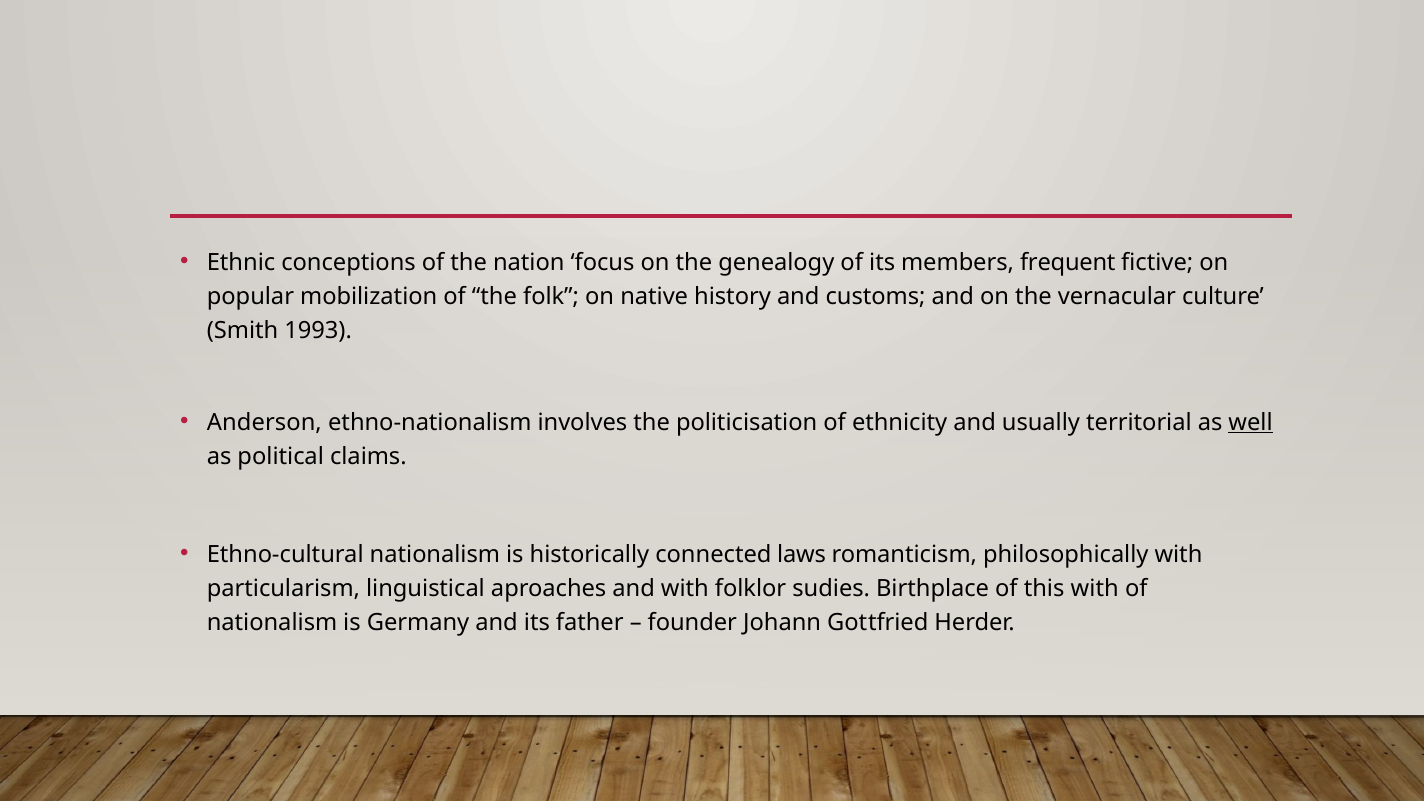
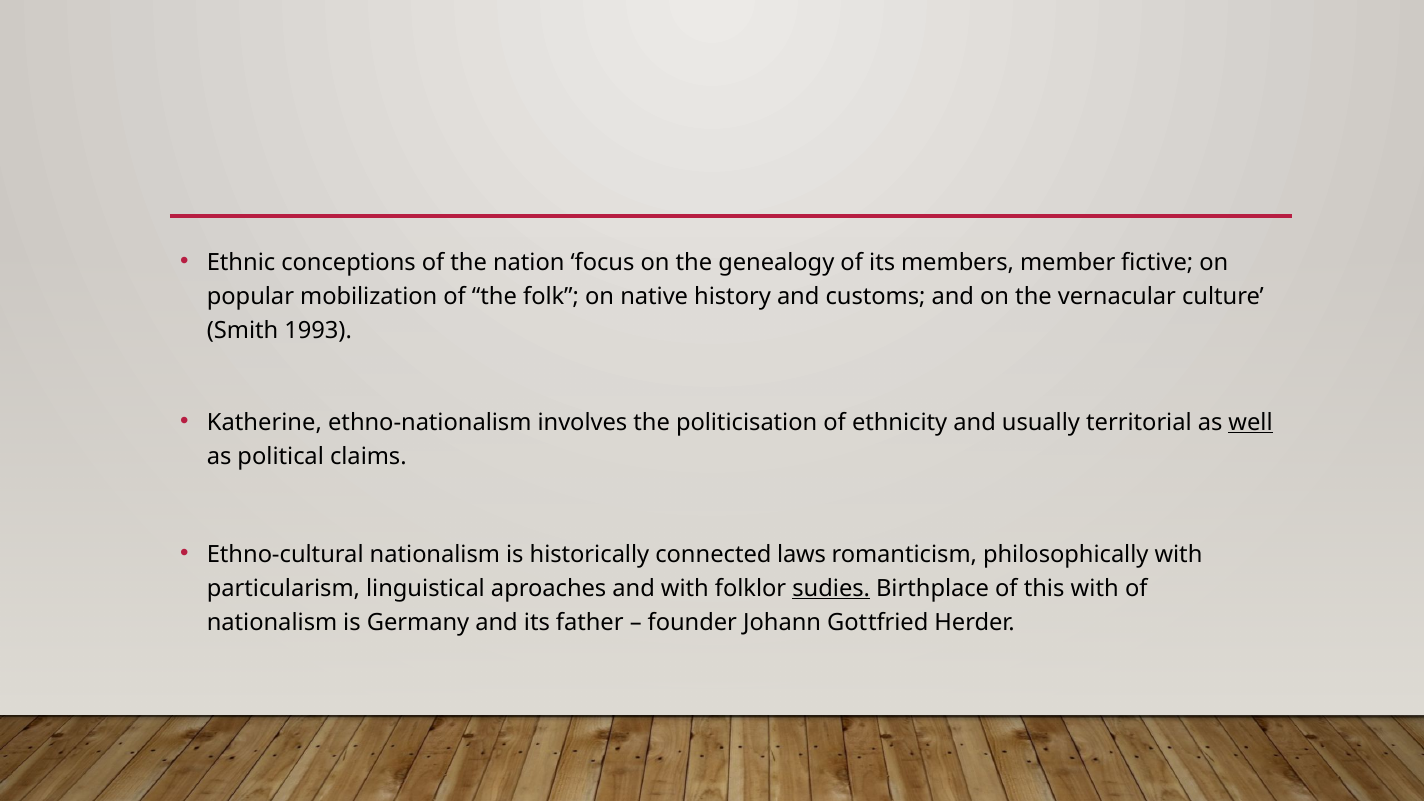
frequent: frequent -> member
Anderson: Anderson -> Katherine
sudies underline: none -> present
